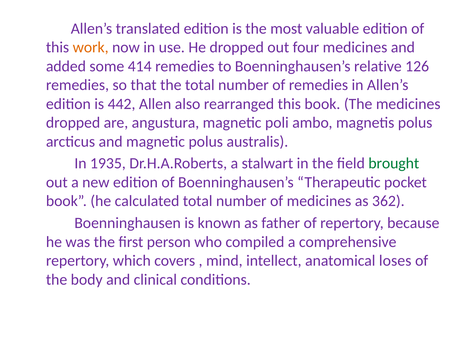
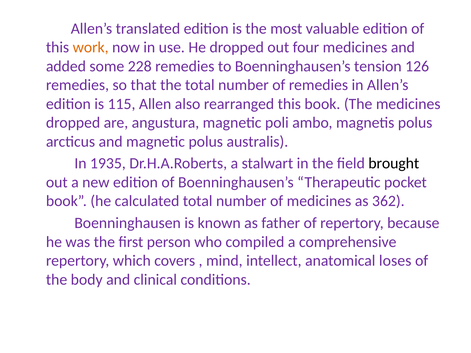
414: 414 -> 228
relative: relative -> tension
442: 442 -> 115
brought colour: green -> black
